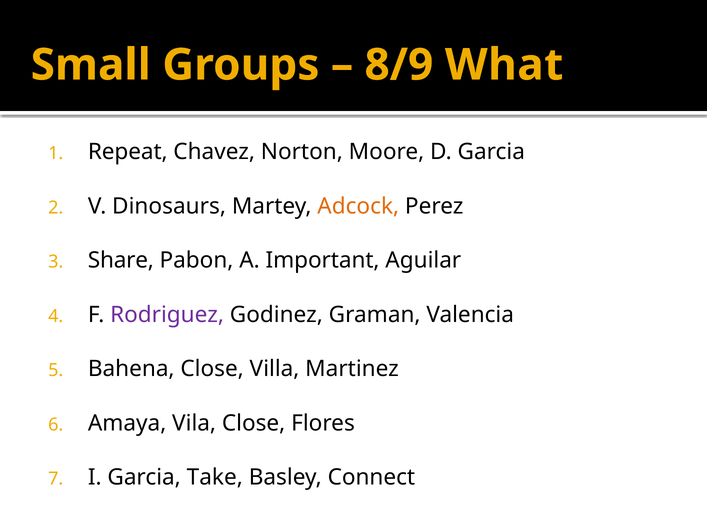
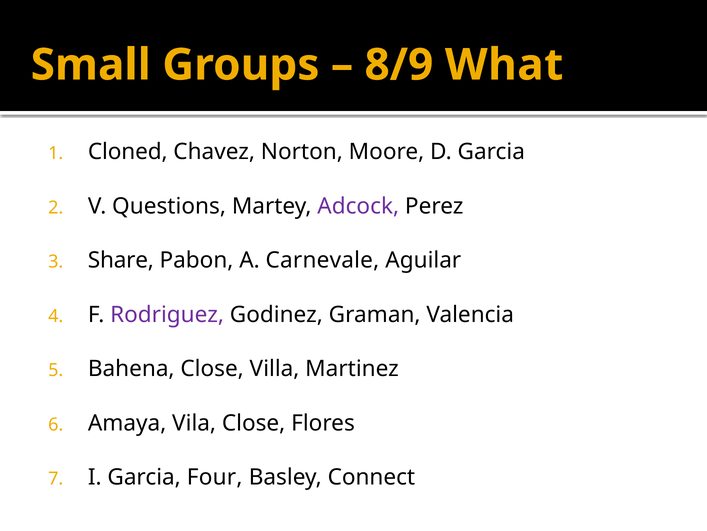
Repeat: Repeat -> Cloned
Dinosaurs: Dinosaurs -> Questions
Adcock colour: orange -> purple
Important: Important -> Carnevale
Take: Take -> Four
